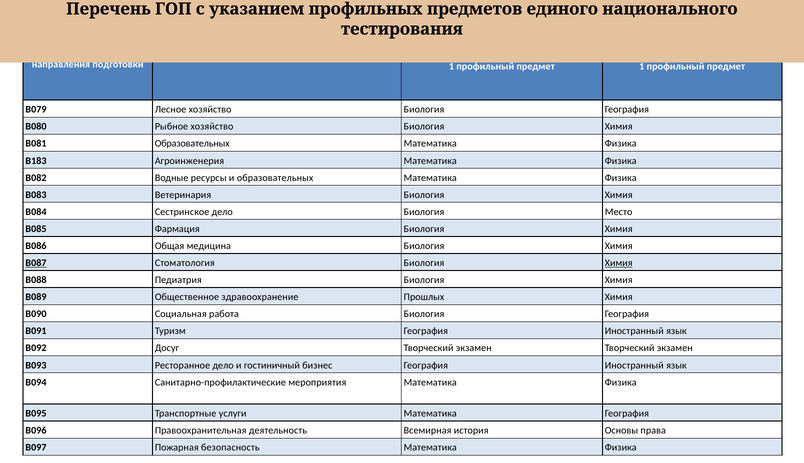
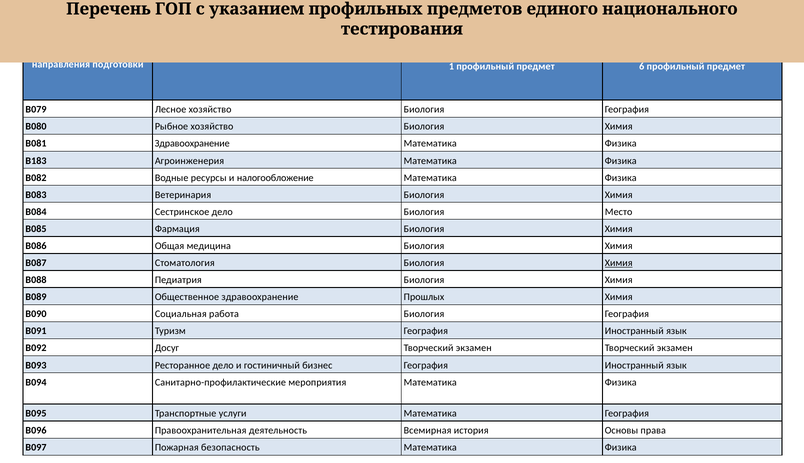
предмет 1: 1 -> 6
В081 Образовательных: Образовательных -> Здравоохранение
и образовательных: образовательных -> налогообложение
В087 underline: present -> none
